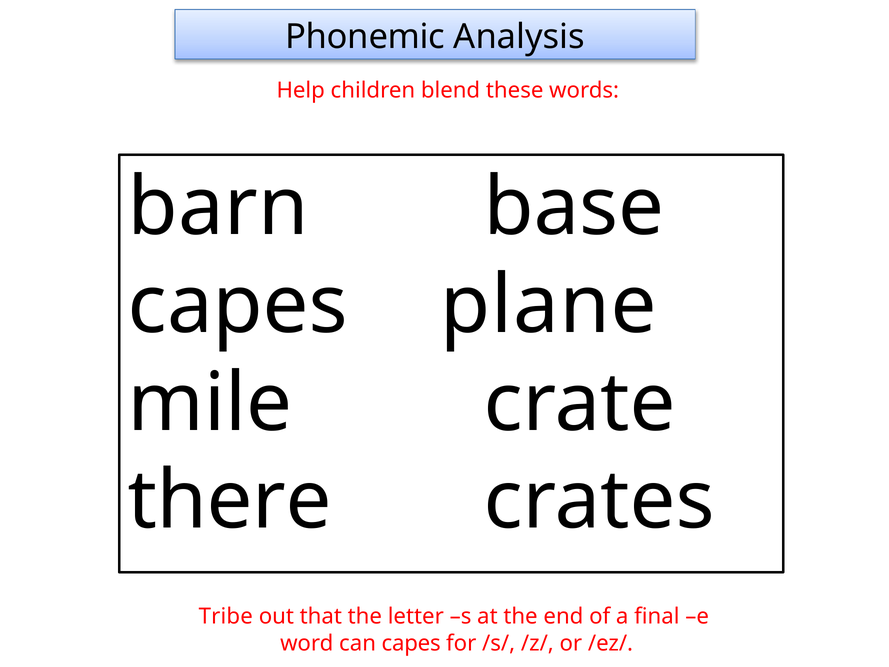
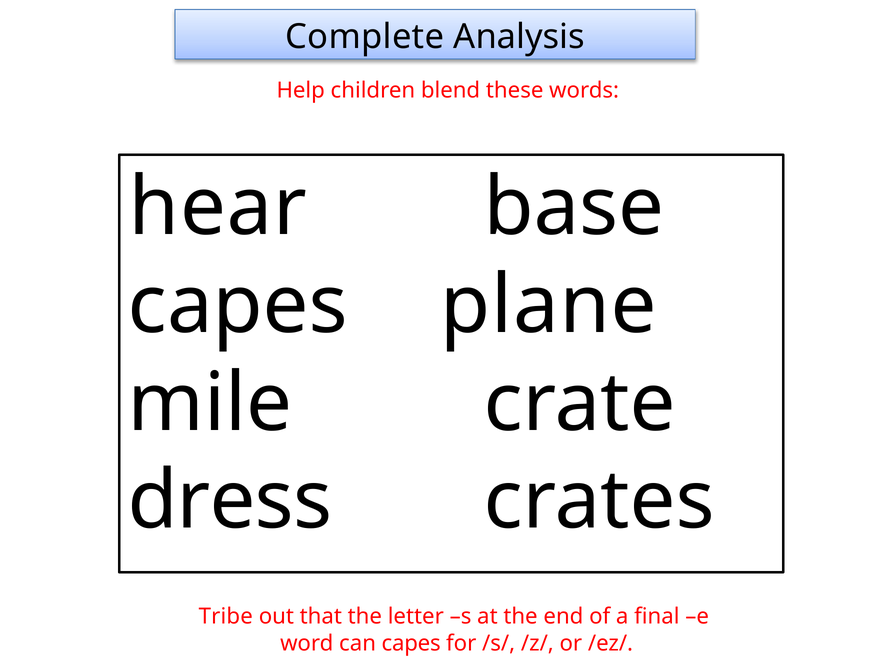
Phonemic: Phonemic -> Complete
barn: barn -> hear
there: there -> dress
